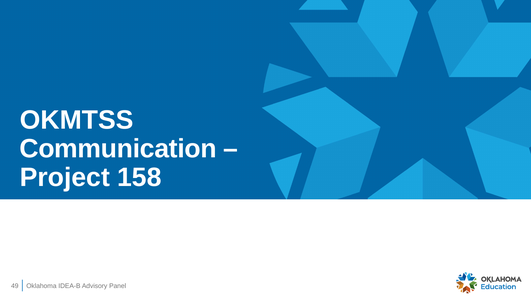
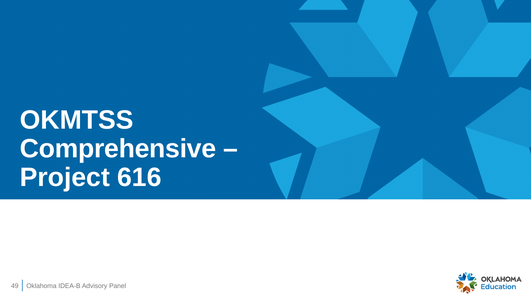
Communication: Communication -> Comprehensive
158: 158 -> 616
